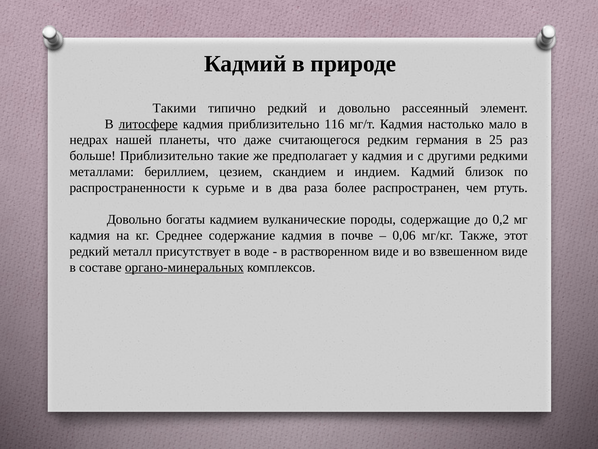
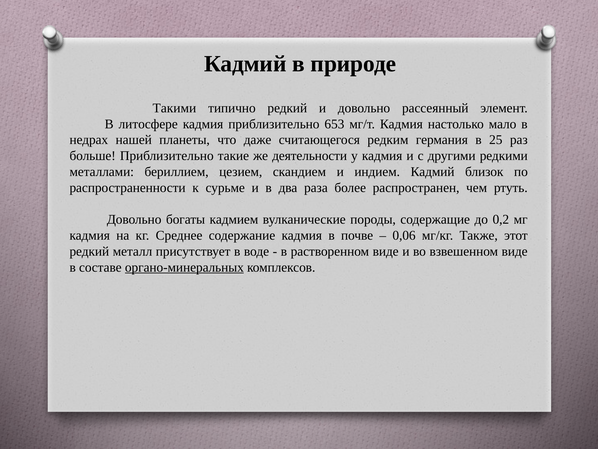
литосфере underline: present -> none
116: 116 -> 653
предполагает: предполагает -> деятельности
